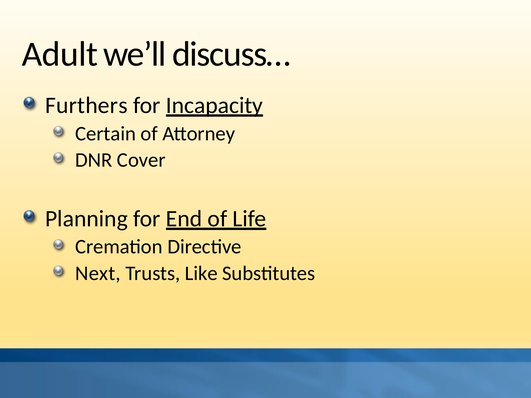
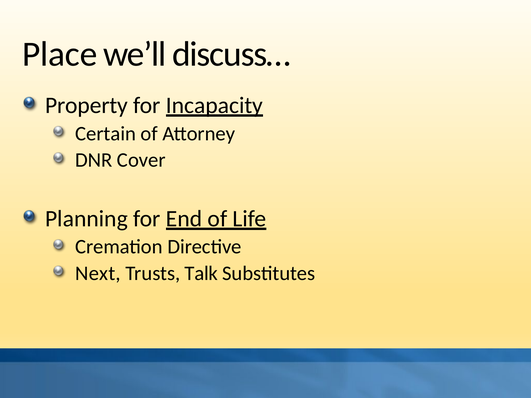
Adult: Adult -> Place
Furthers: Furthers -> Property
Like: Like -> Talk
